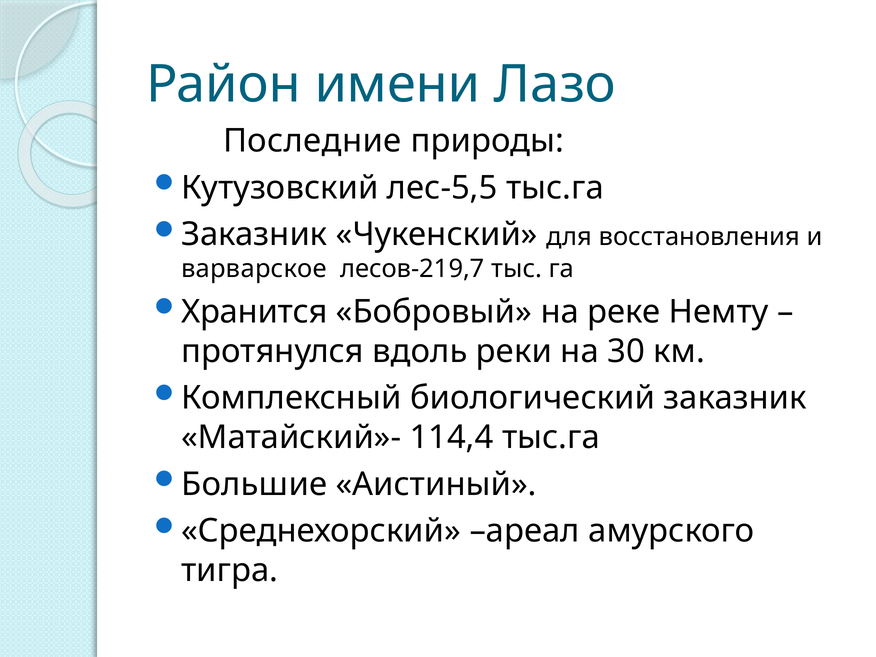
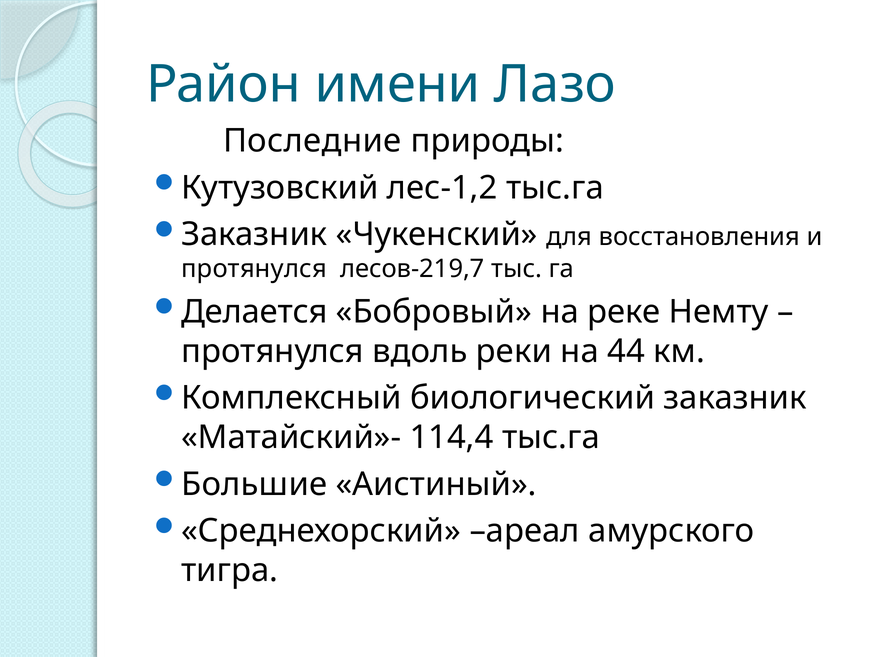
лес-5,5: лес-5,5 -> лес-1,2
варварское at (254, 269): варварское -> протянулся
Хранится: Хранится -> Делается
30: 30 -> 44
